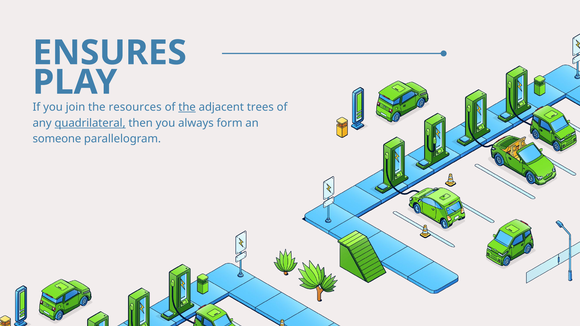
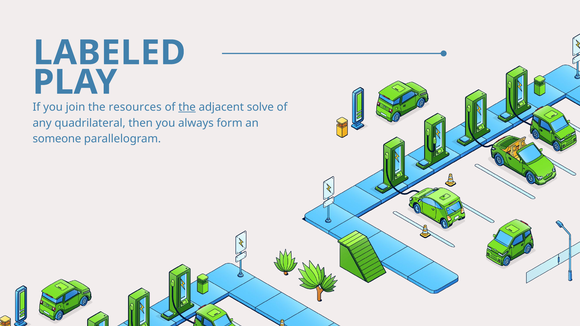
ENSURES: ENSURES -> LABELED
trees: trees -> solve
quadrilateral underline: present -> none
